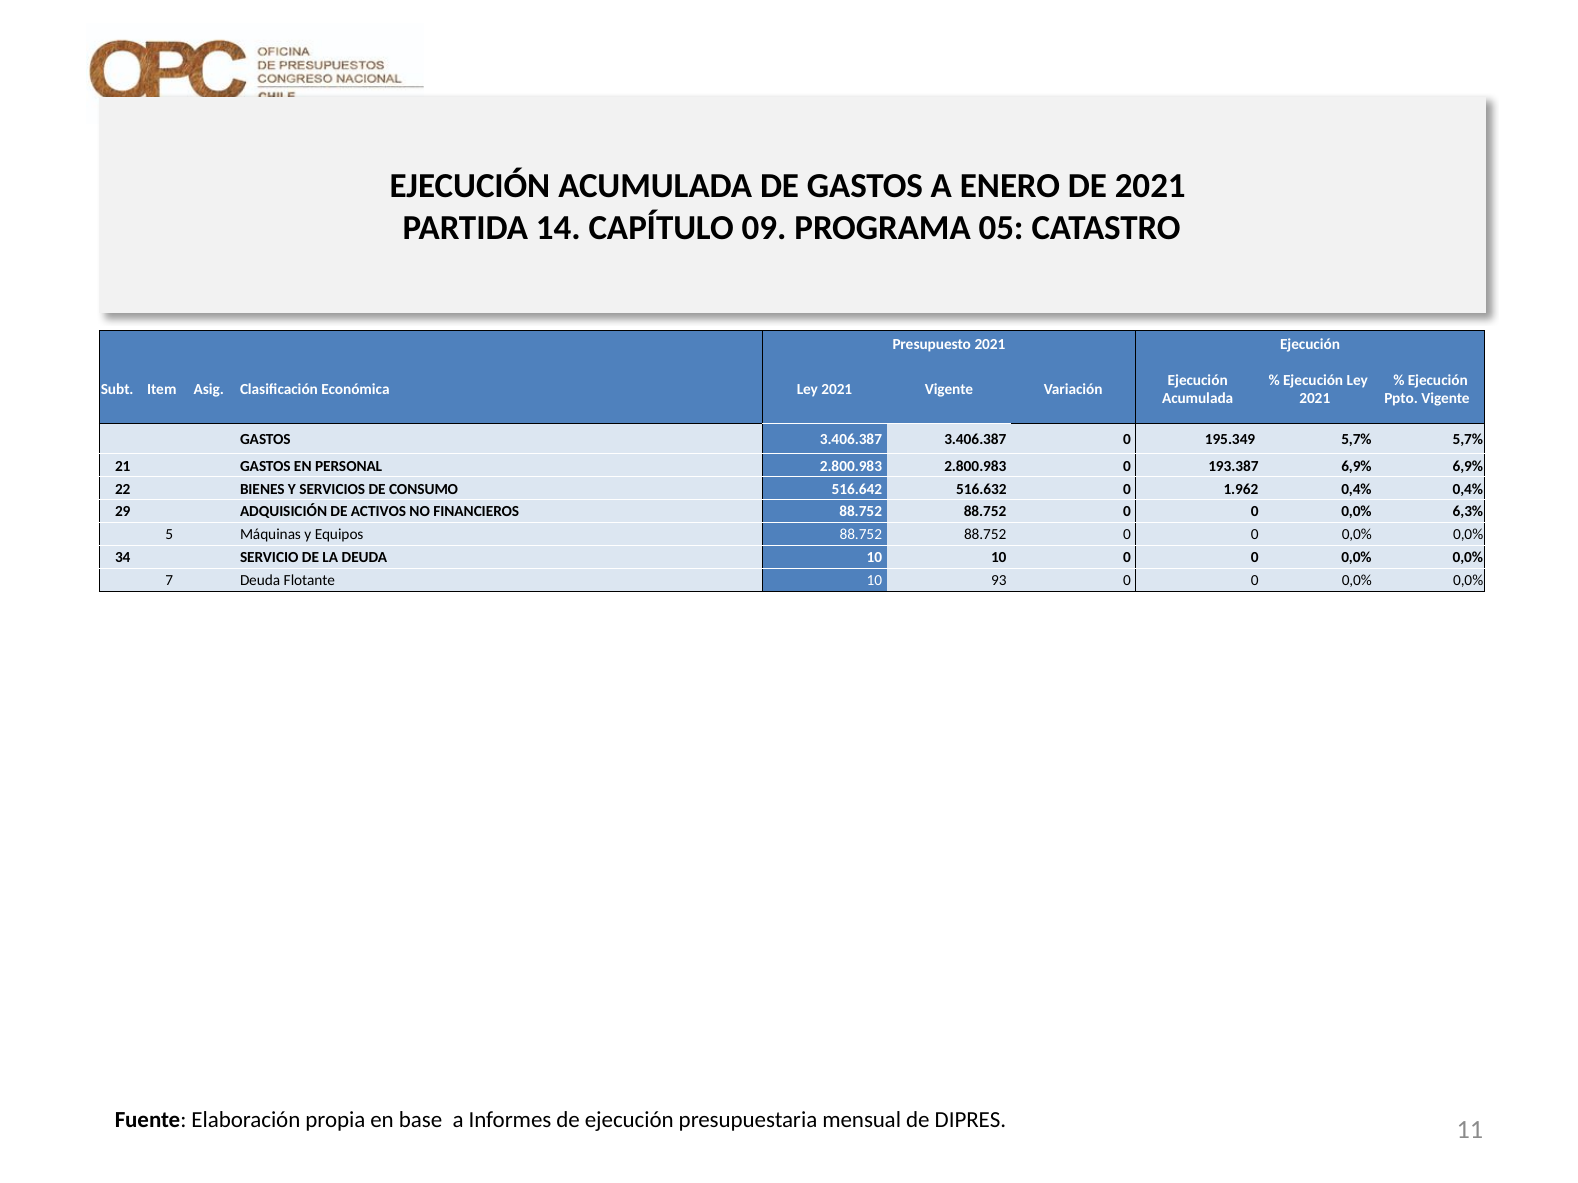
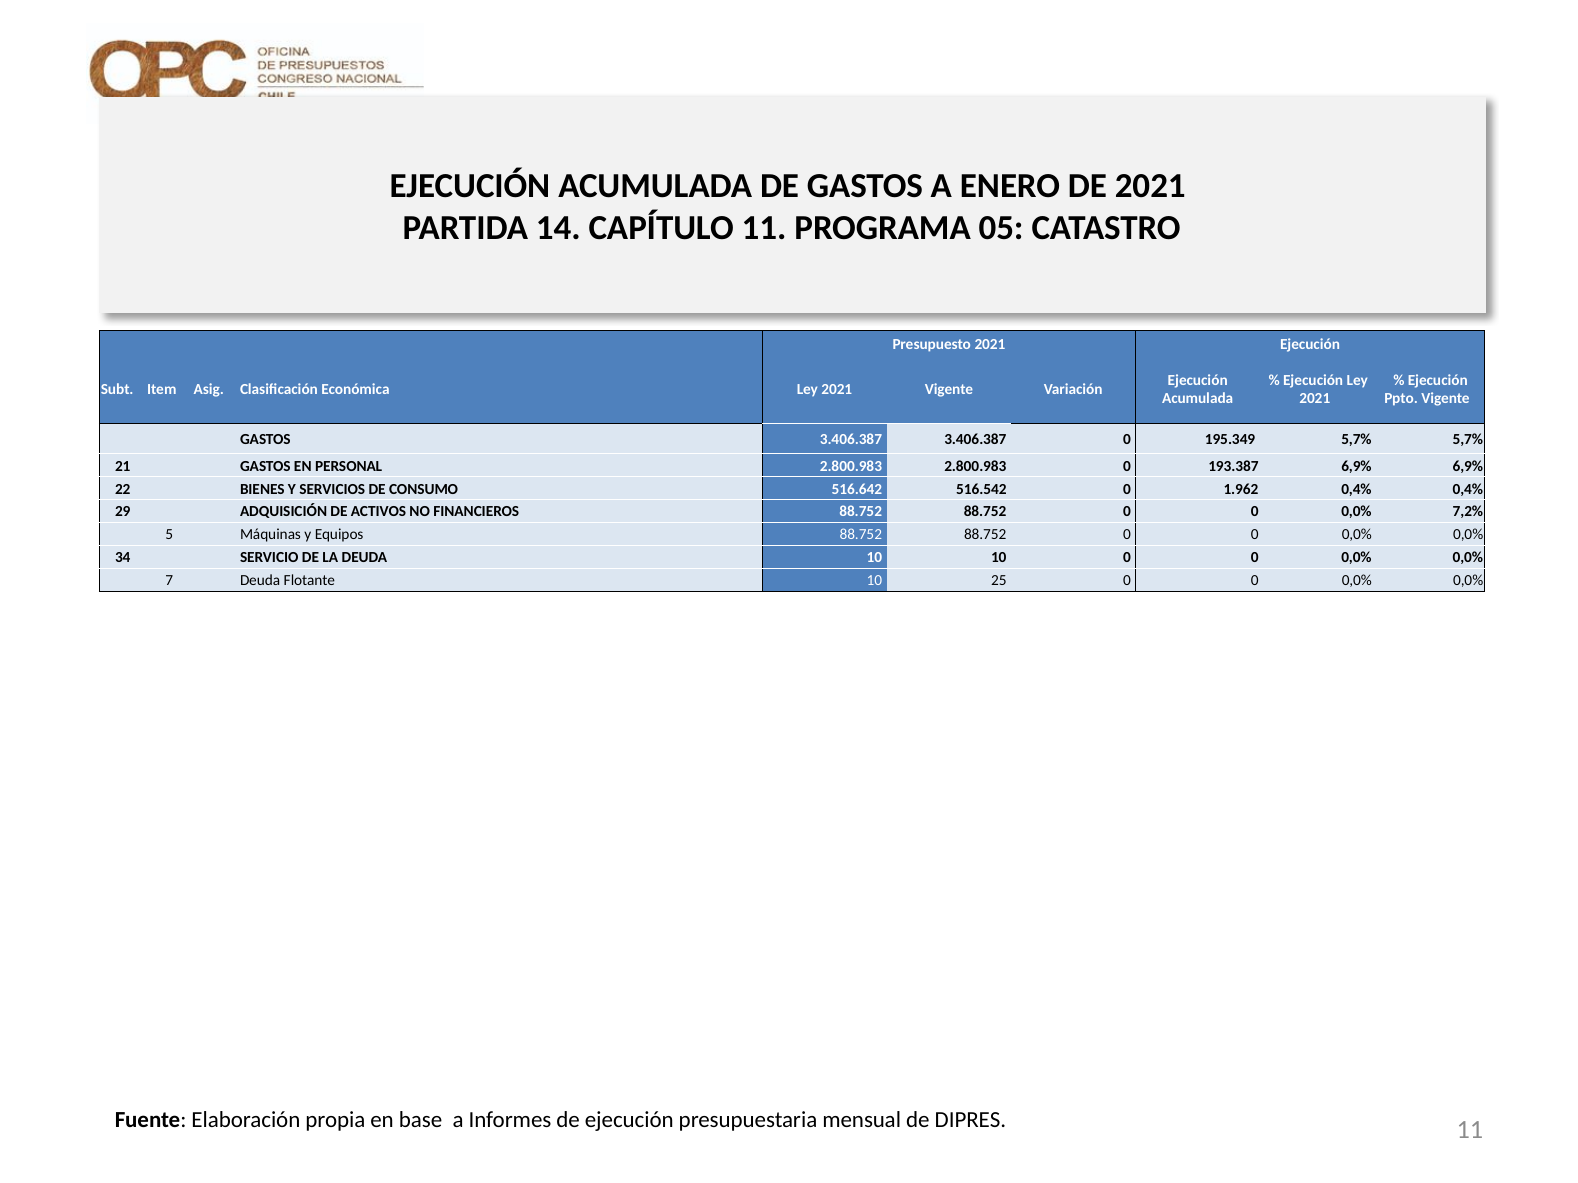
CAPÍTULO 09: 09 -> 11
516.632: 516.632 -> 516.542
6,3%: 6,3% -> 7,2%
93: 93 -> 25
